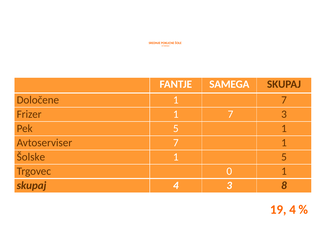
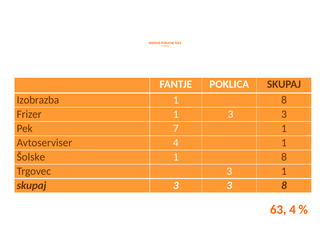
SAMEGA: SAMEGA -> POKLICA
Določene: Določene -> Izobrazba
7 at (284, 100): 7 -> 8
Frizer 1 7: 7 -> 3
Pek 5: 5 -> 7
Avtoserviser 7: 7 -> 4
5 at (284, 156): 5 -> 8
Trgovec 0: 0 -> 3
skupaj 4: 4 -> 3
19: 19 -> 63
